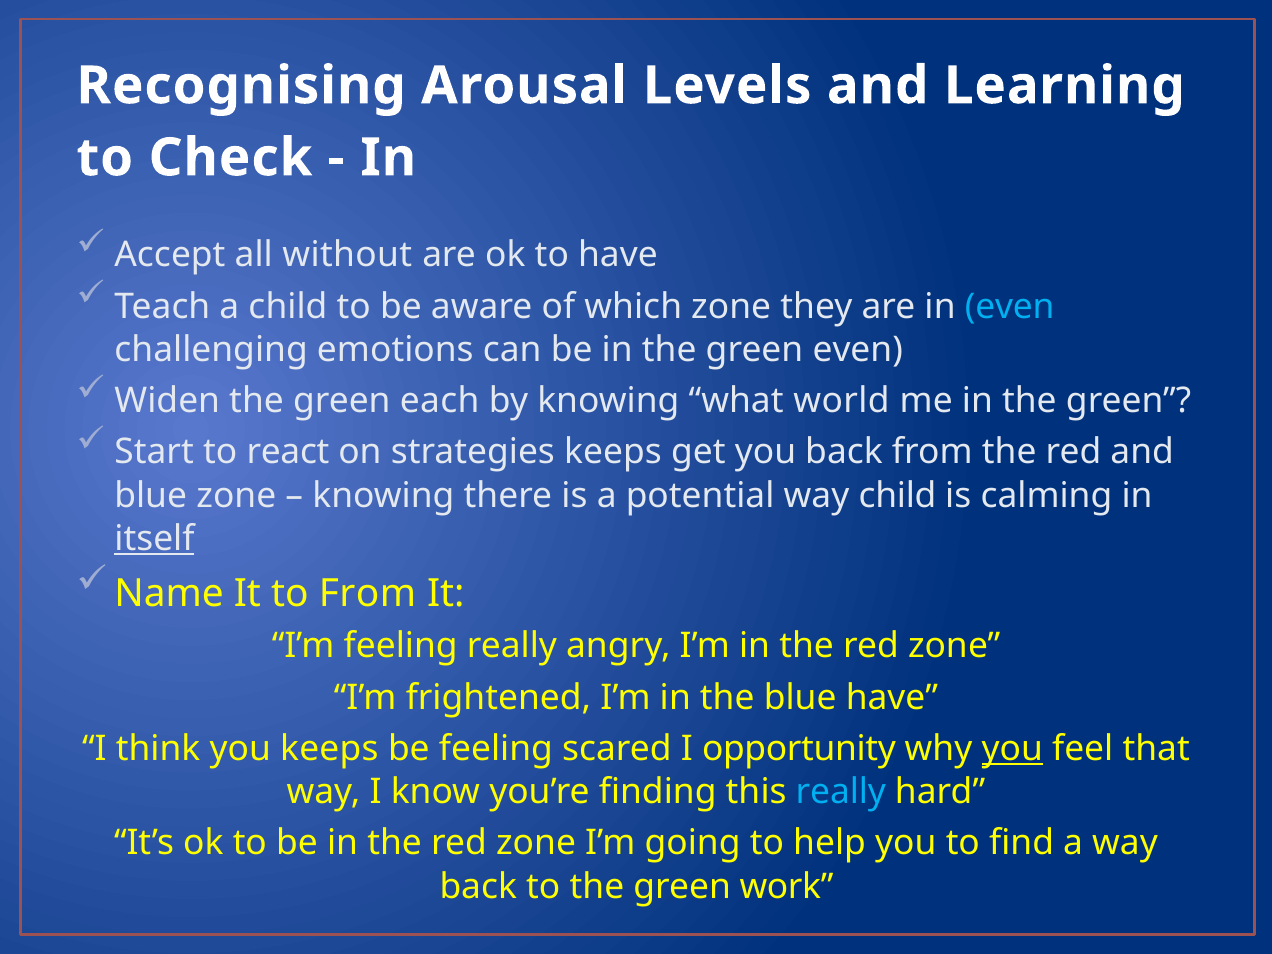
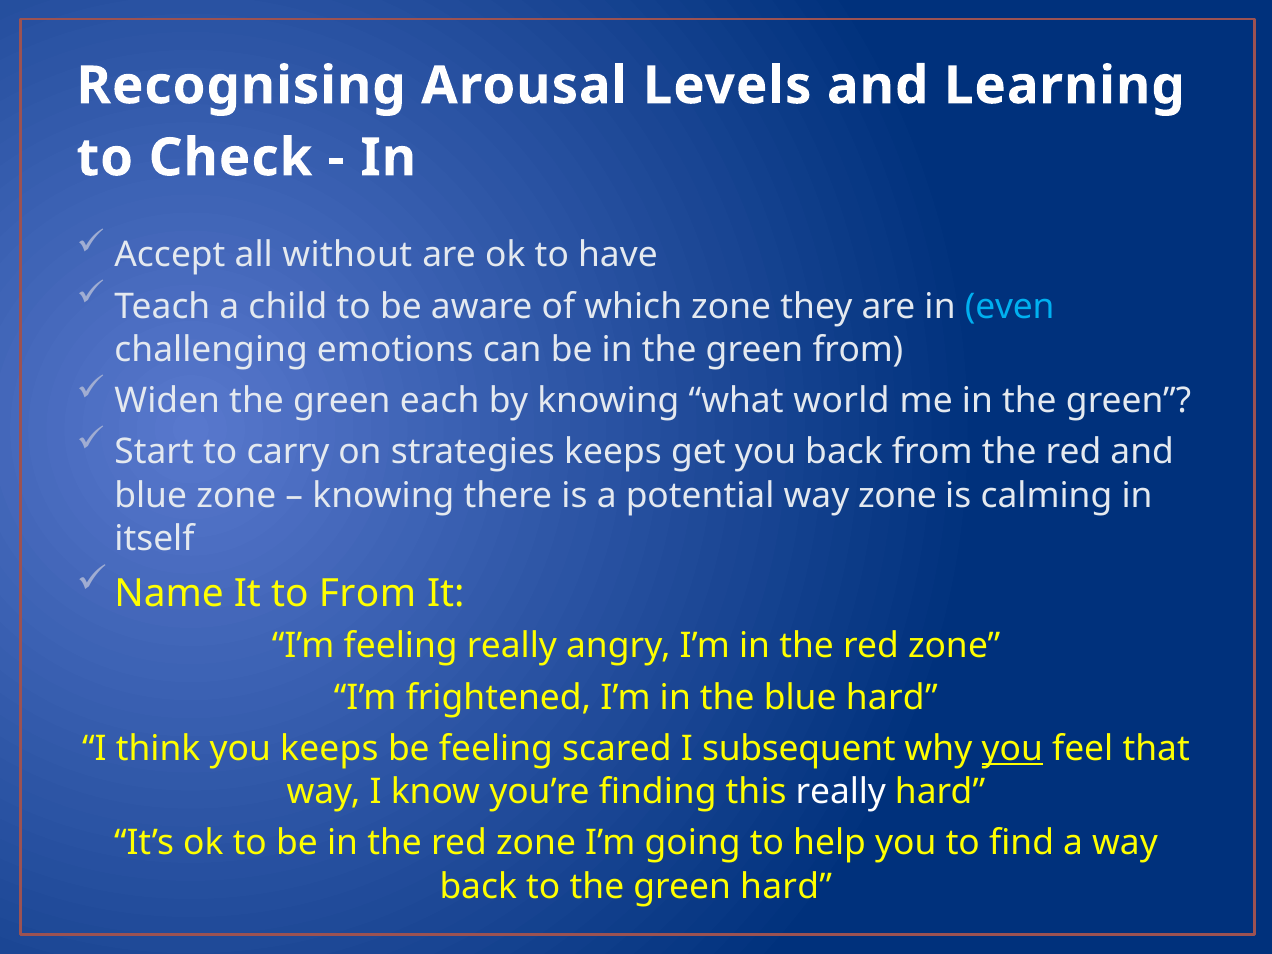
green even: even -> from
react: react -> carry
way child: child -> zone
itself underline: present -> none
blue have: have -> hard
opportunity: opportunity -> subsequent
really at (841, 792) colour: light blue -> white
green work: work -> hard
